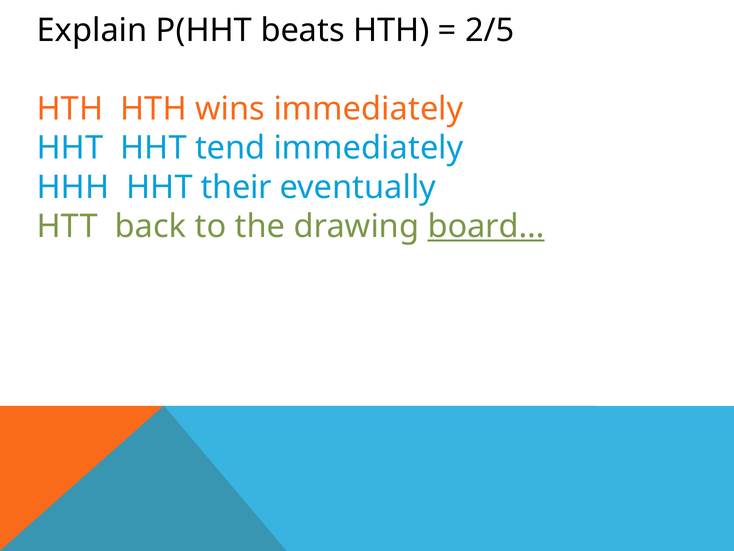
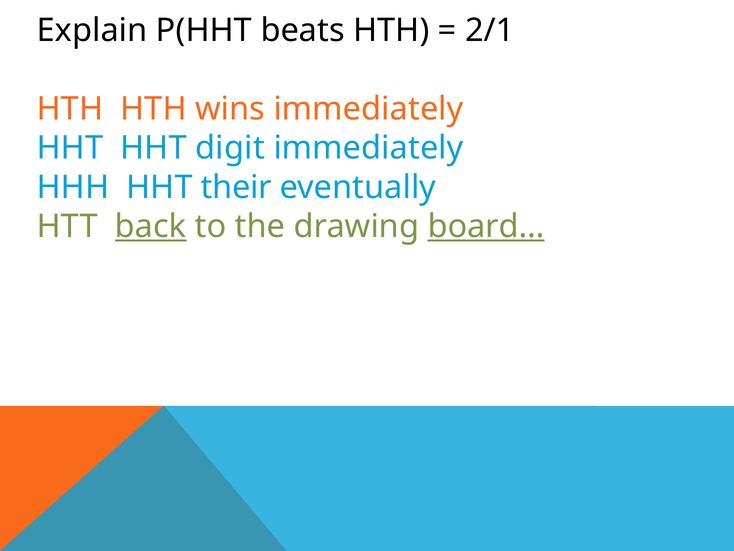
2/5: 2/5 -> 2/1
tend: tend -> digit
back underline: none -> present
